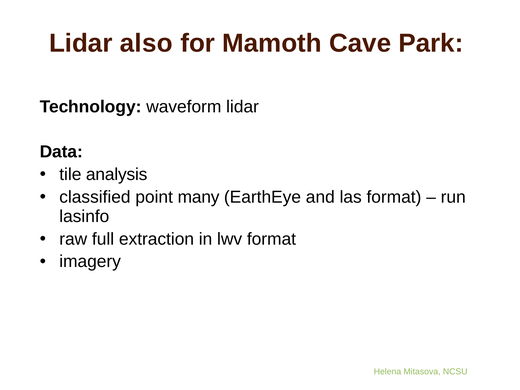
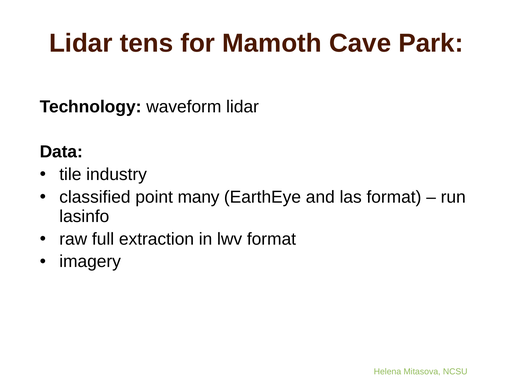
also: also -> tens
analysis: analysis -> industry
